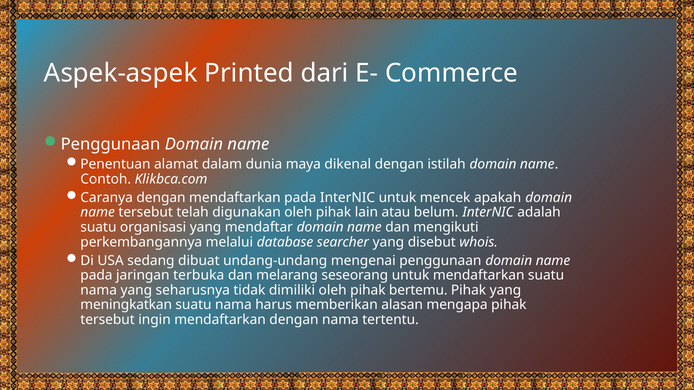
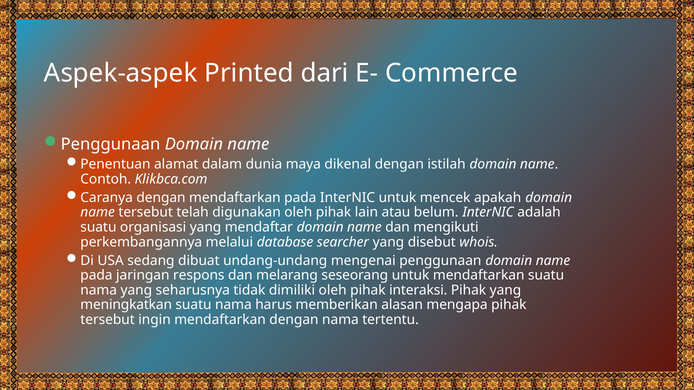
terbuka: terbuka -> respons
bertemu: bertemu -> interaksi
